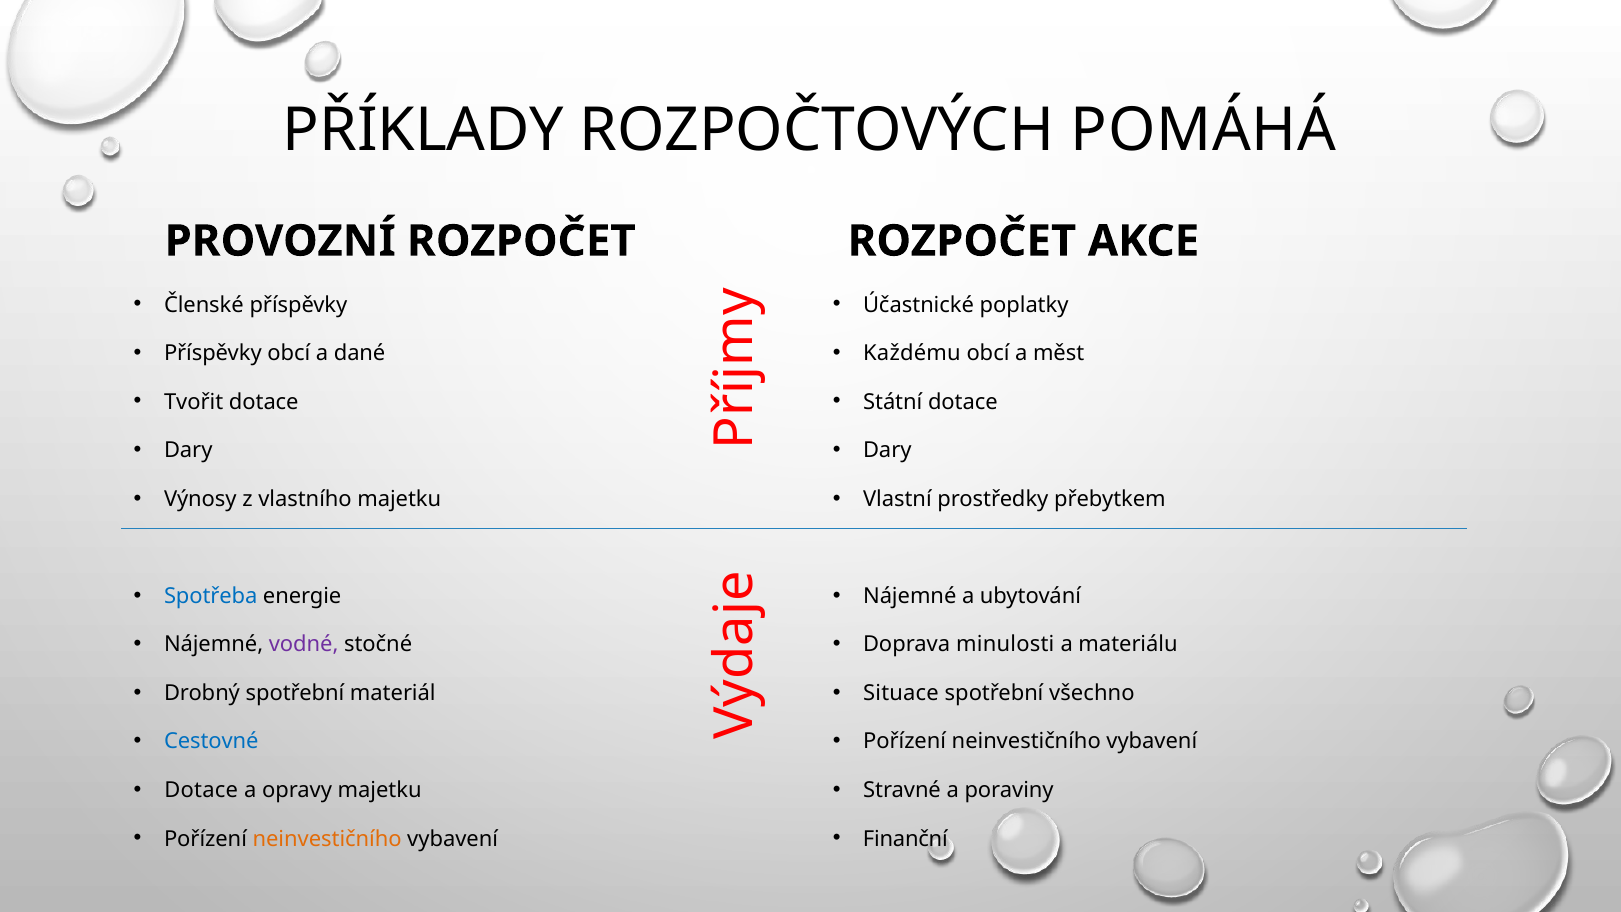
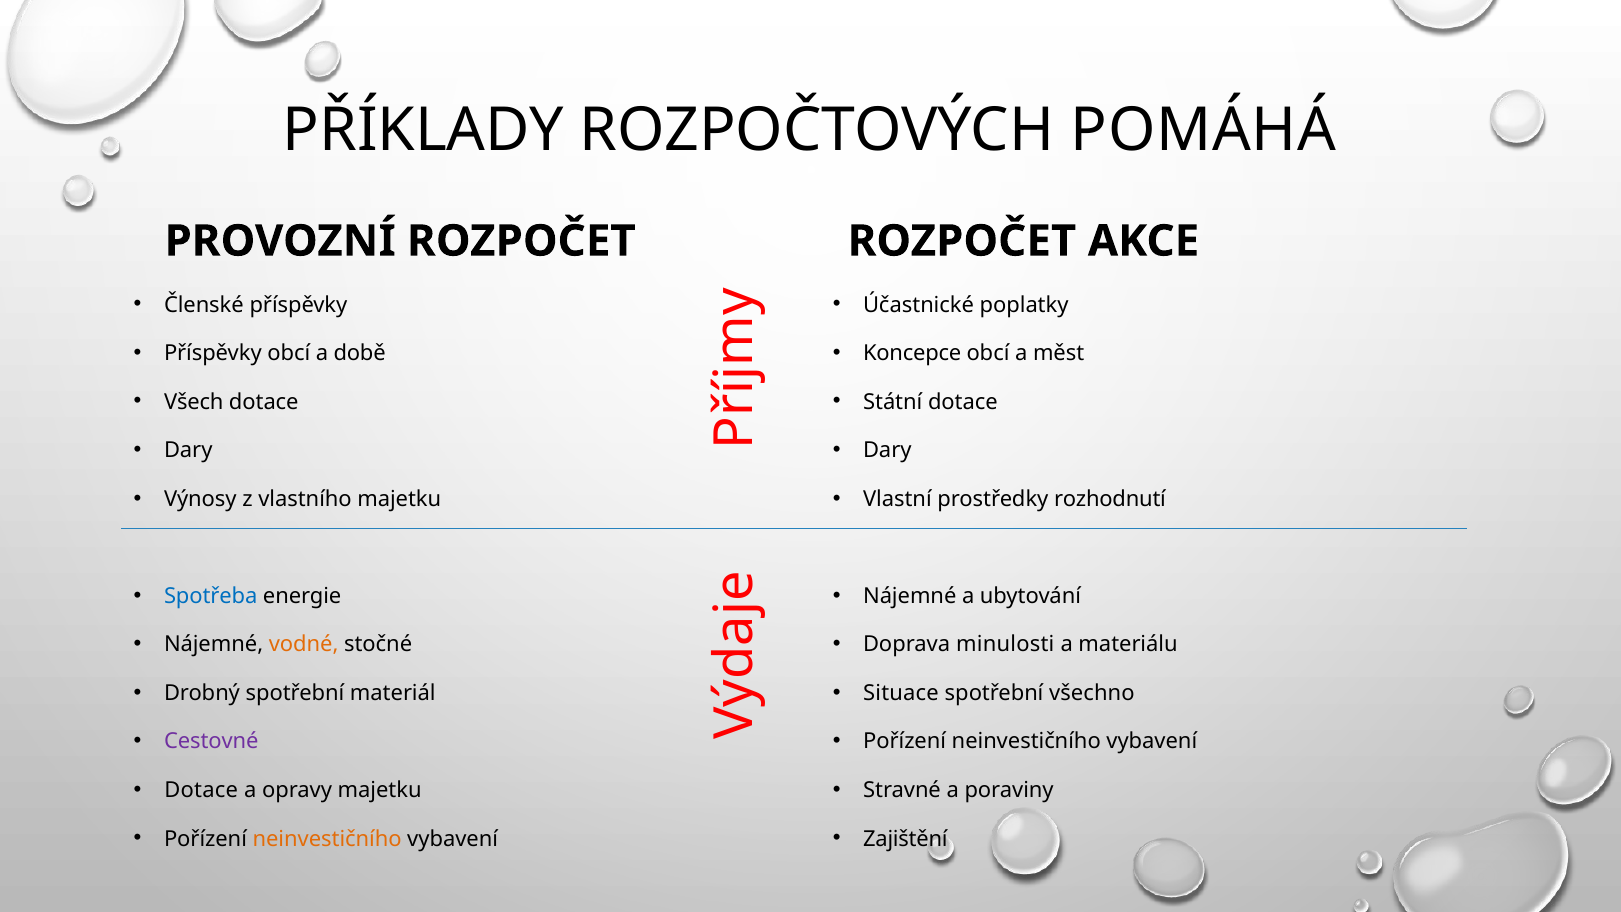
dané: dané -> době
Každému: Každému -> Koncepce
Tvořit: Tvořit -> Všech
přebytkem: přebytkem -> rozhodnutí
vodné colour: purple -> orange
Cestovné colour: blue -> purple
Finanční: Finanční -> Zajištění
